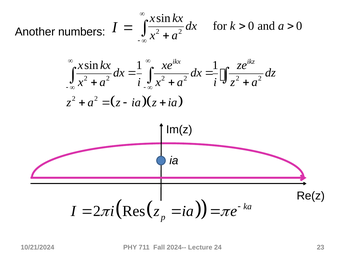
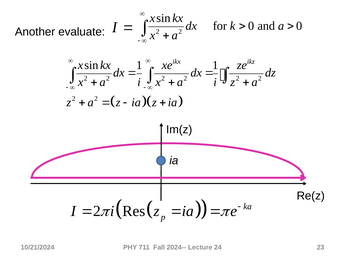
numbers: numbers -> evaluate
